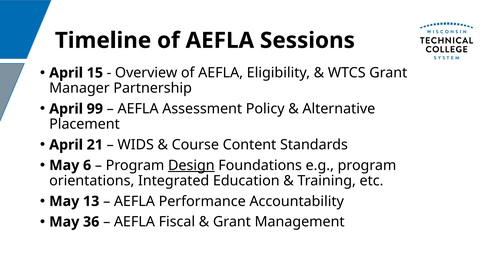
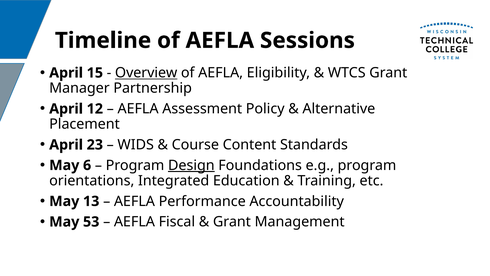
Overview underline: none -> present
99: 99 -> 12
21: 21 -> 23
36: 36 -> 53
